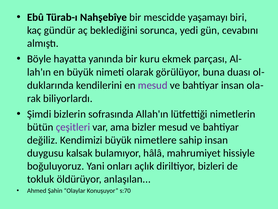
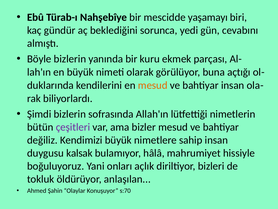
Böyle hayatta: hayatta -> bizlerin
duası: duası -> açtığı
mesud at (153, 85) colour: purple -> orange
